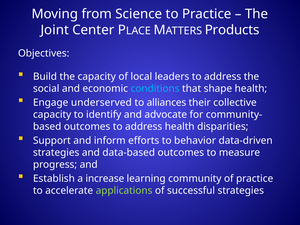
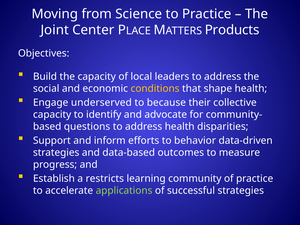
conditions colour: light blue -> yellow
alliances: alliances -> because
outcomes at (87, 127): outcomes -> questions
increase: increase -> restricts
